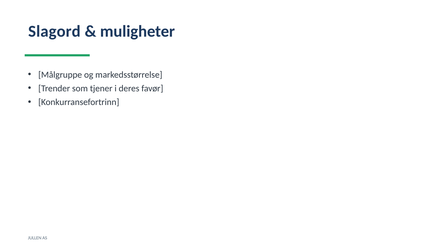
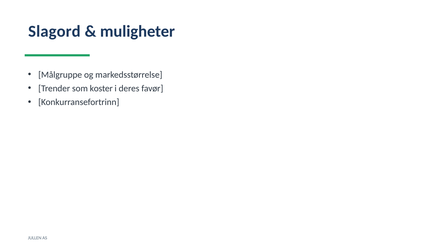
tjener: tjener -> koster
